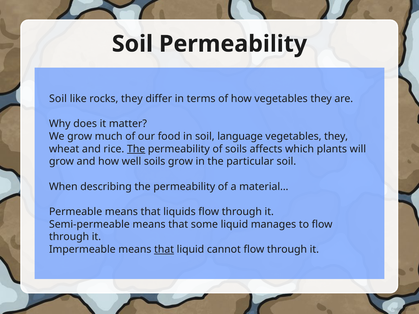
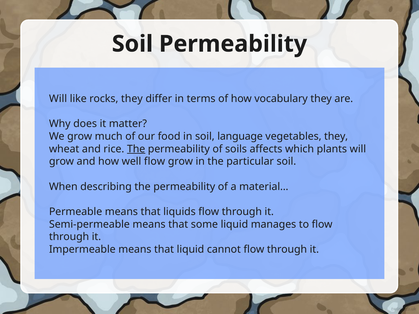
Soil at (58, 99): Soil -> Will
how vegetables: vegetables -> vocabulary
well soils: soils -> flow
that at (164, 250) underline: present -> none
